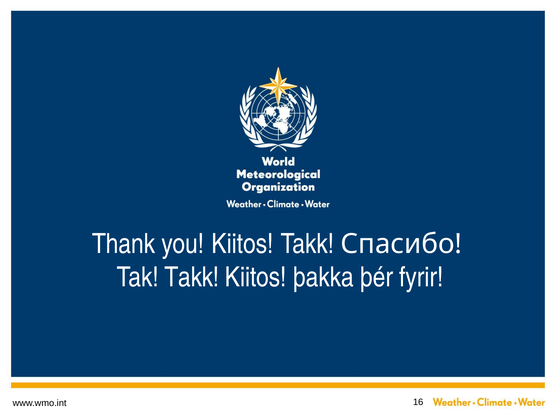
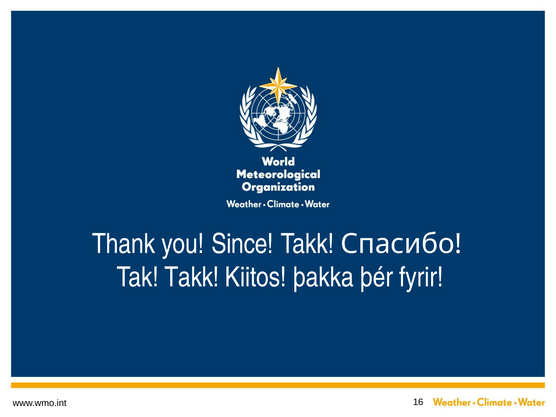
you Kiitos: Kiitos -> Since
